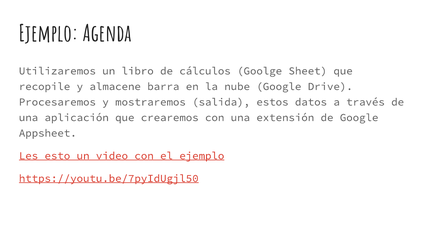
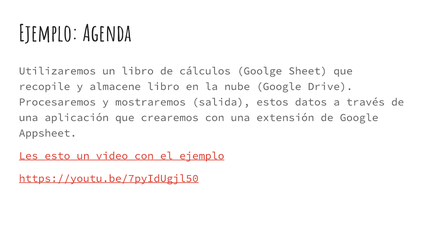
almacene barra: barra -> libro
